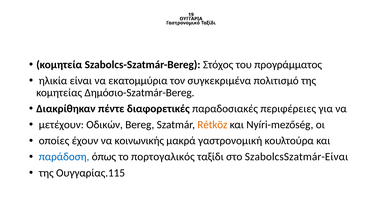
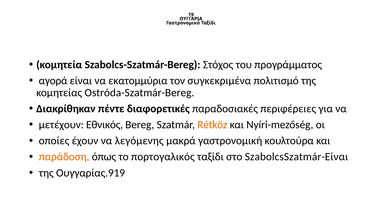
ηλικία: ηλικία -> αγορά
Δημόσιο-Szatmár-Bereg: Δημόσιο-Szatmár-Bereg -> Ostróda-Szatmár-Bereg
Οδικών: Οδικών -> Εθνικός
κοινωνικής: κοινωνικής -> λεγόμενης
παράδοση colour: blue -> orange
Ουγγαρίας.115: Ουγγαρίας.115 -> Ουγγαρίας.919
